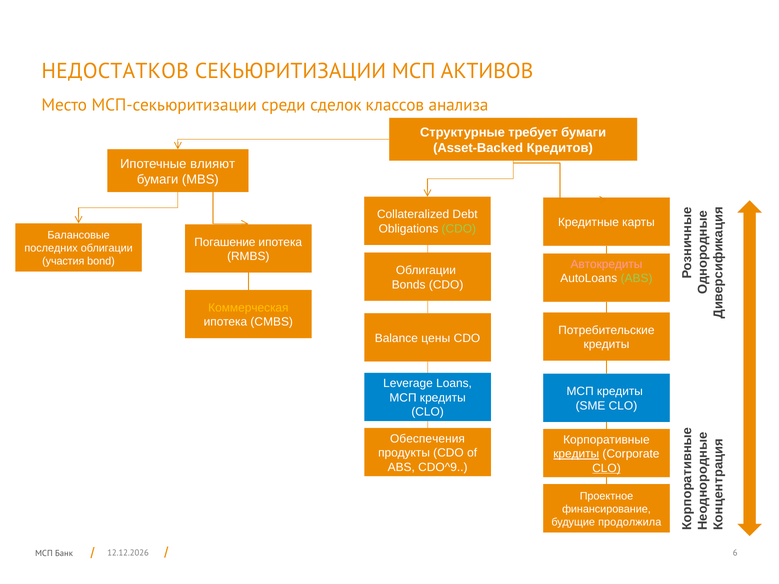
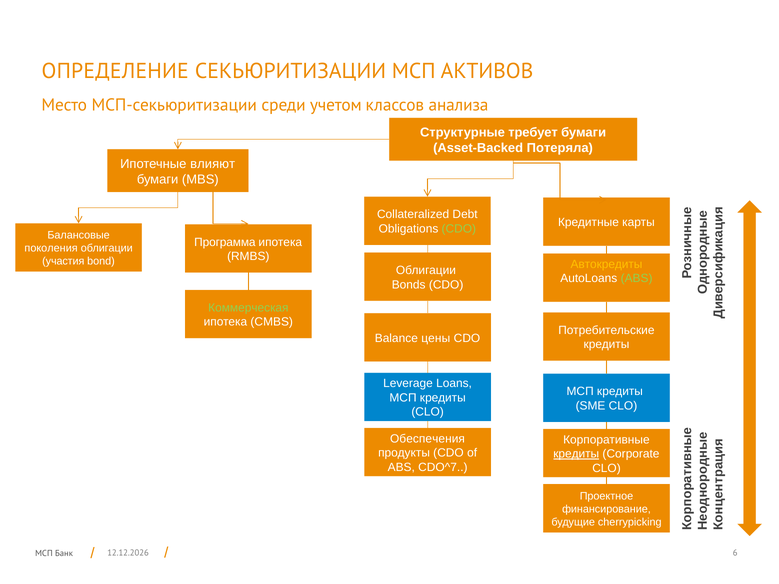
НЕДОСТАТКОВ: НЕДОСТАТКОВ -> ОПРЕДЕЛЕНИЕ
сделок: сделок -> учетом
Кредитов: Кредитов -> Потеряла
Погашение: Погашение -> Программа
последних: последних -> поколения
Автокредиты colour: pink -> yellow
Коммерческая colour: yellow -> light green
CDO^9: CDO^9 -> CDO^7
CLO at (606, 468) underline: present -> none
продолжила: продолжила -> cherrypicking
